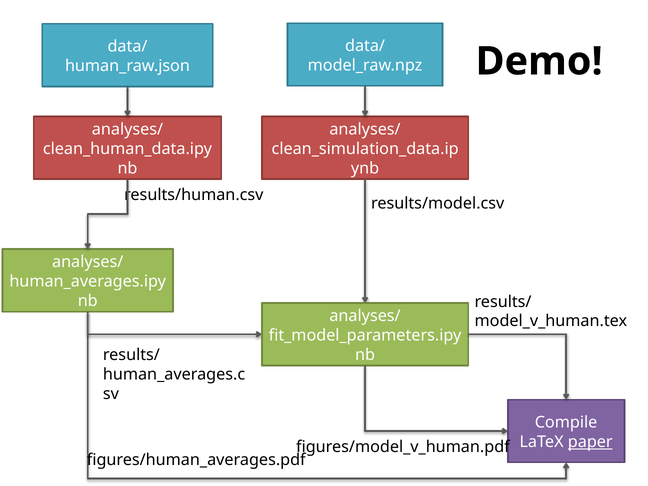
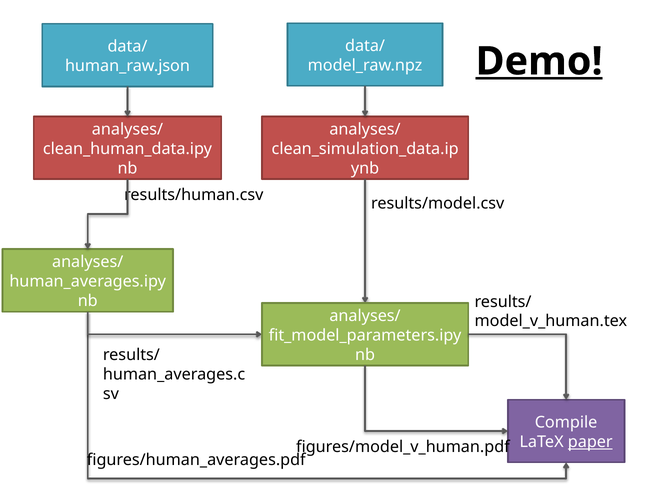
Demo underline: none -> present
